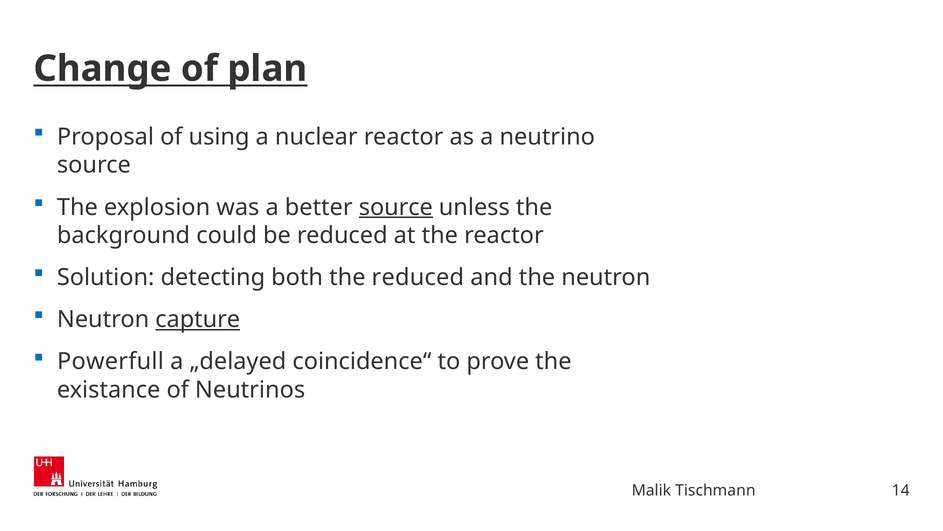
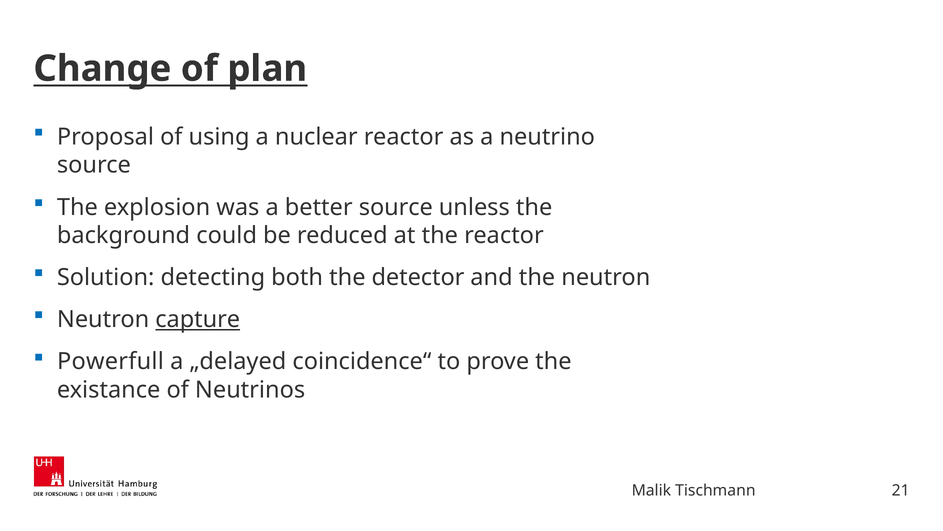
source at (396, 207) underline: present -> none
the reduced: reduced -> detector
14: 14 -> 21
